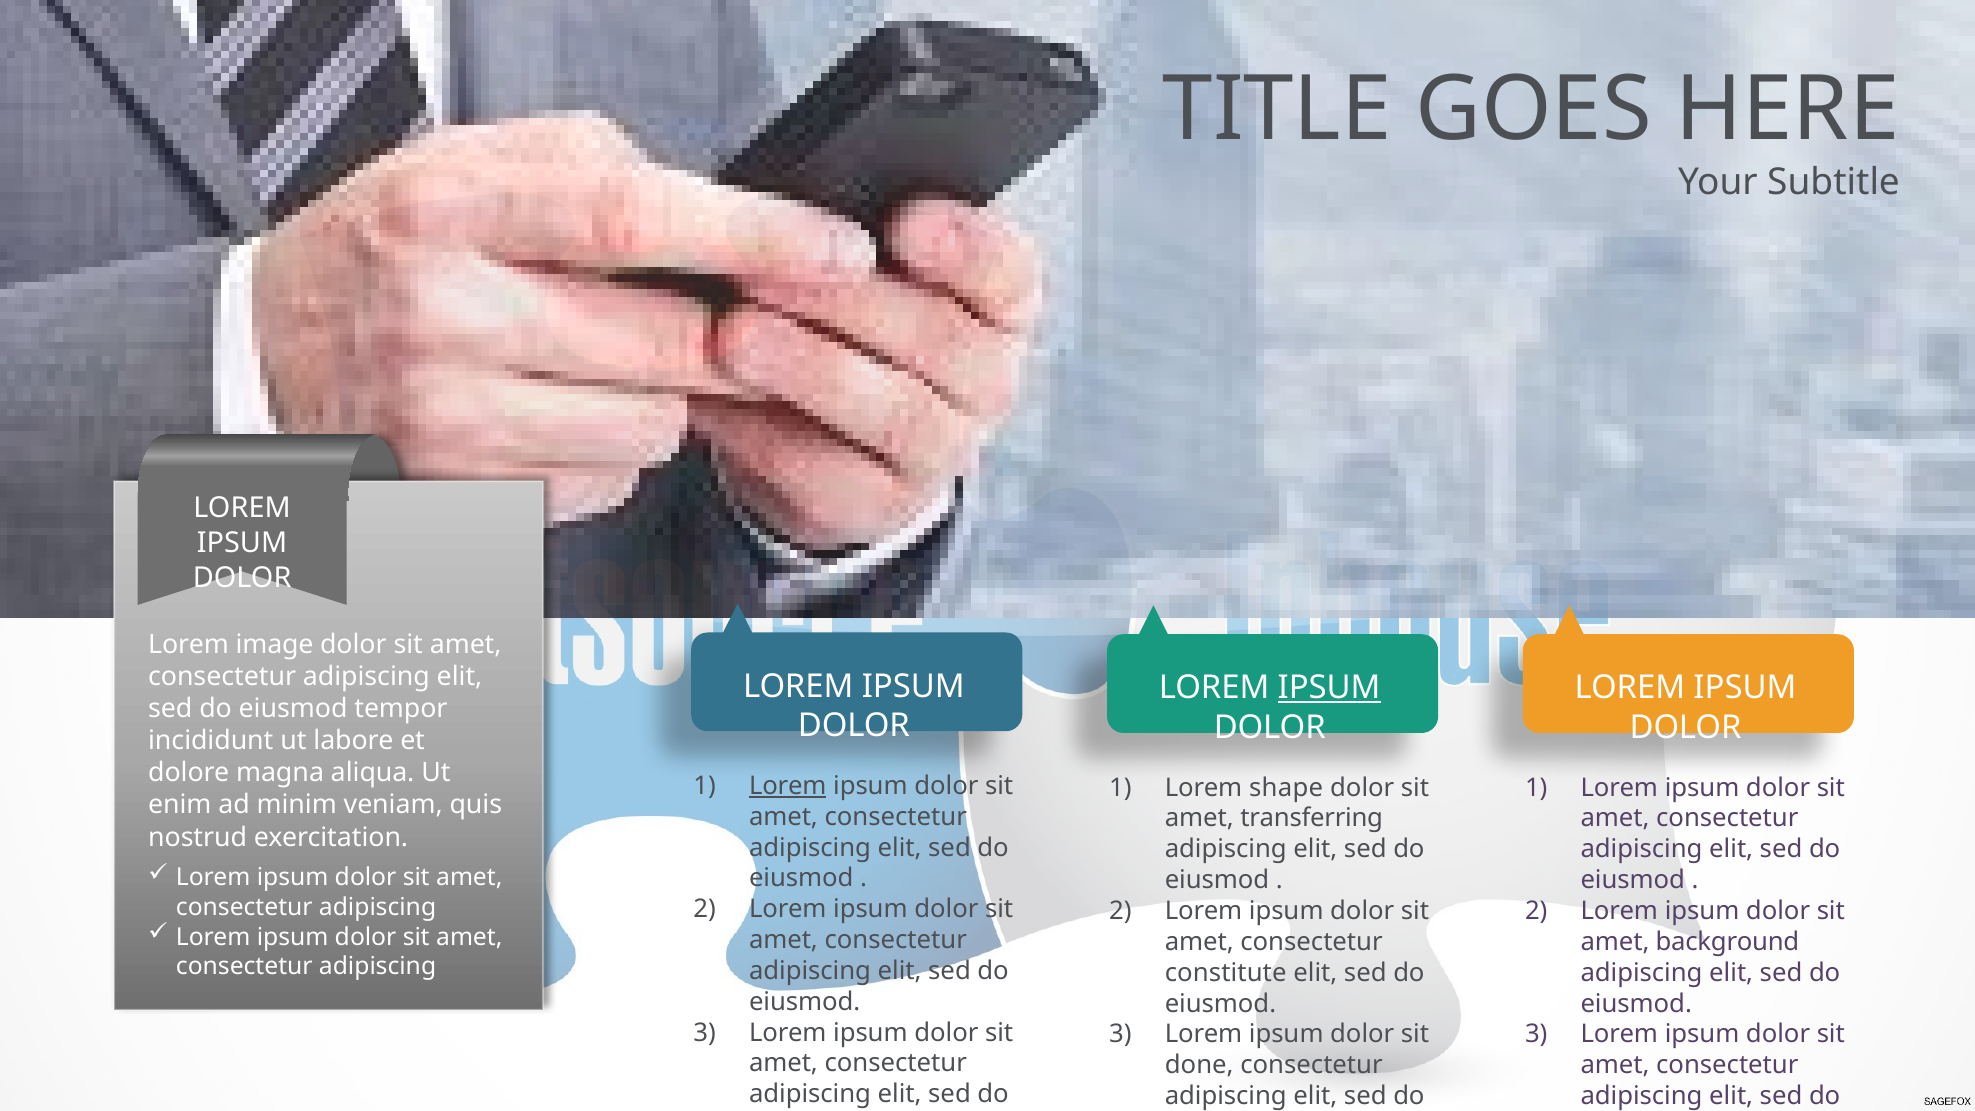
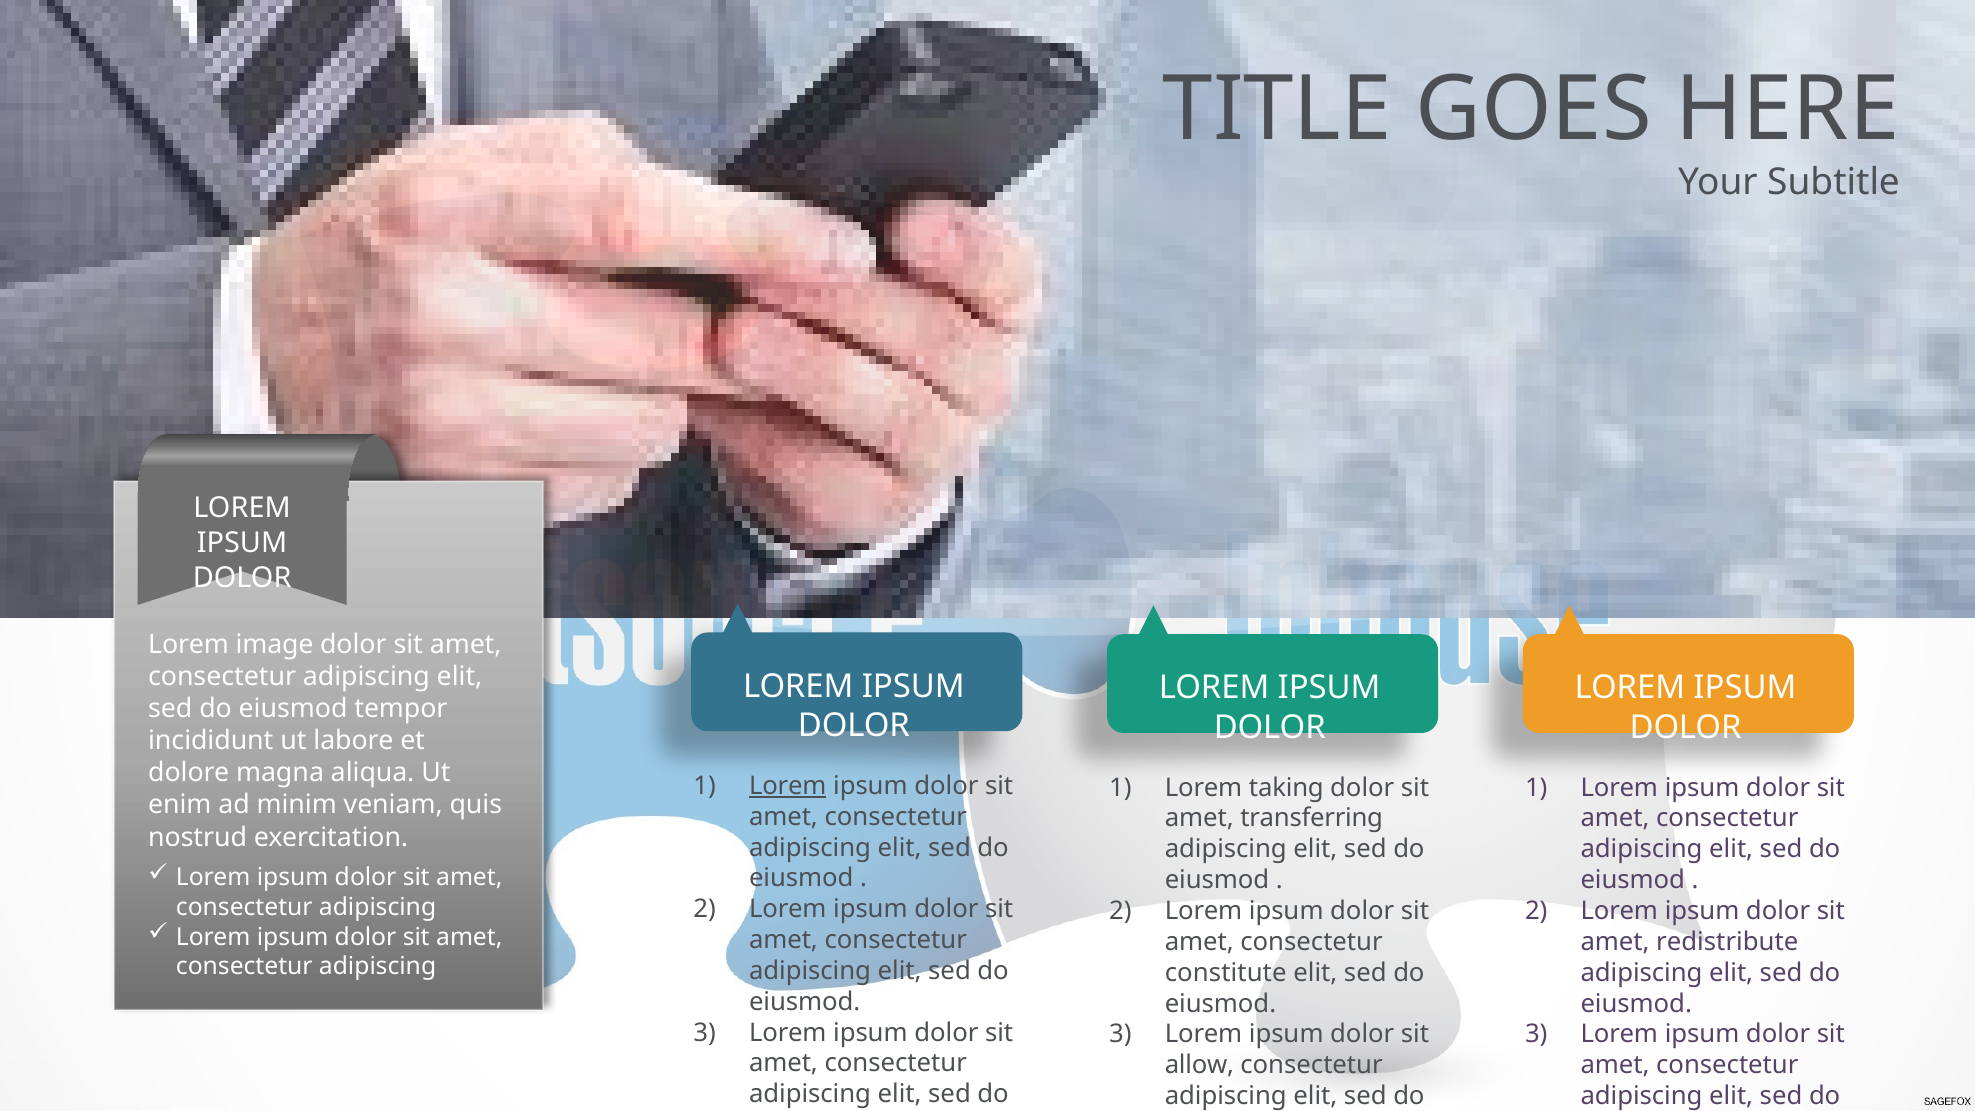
IPSUM at (1329, 688) underline: present -> none
shape: shape -> taking
background: background -> redistribute
done: done -> allow
